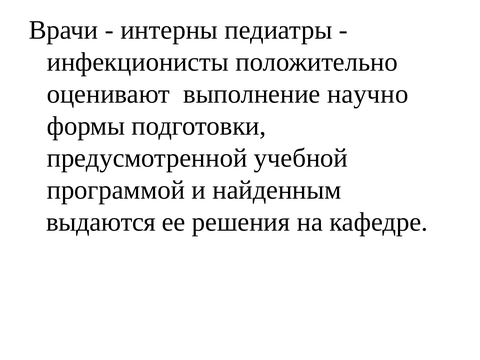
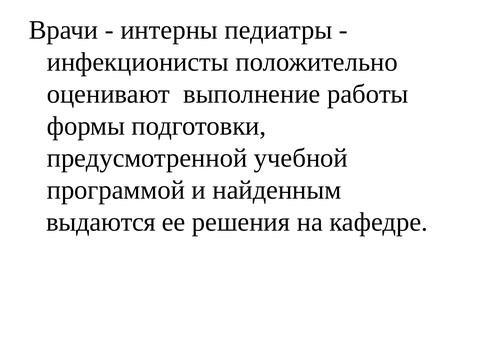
научно: научно -> работы
